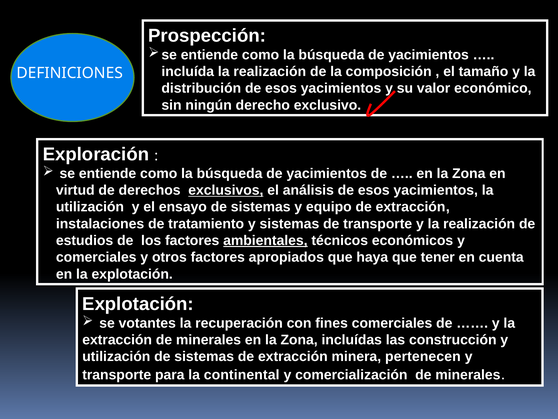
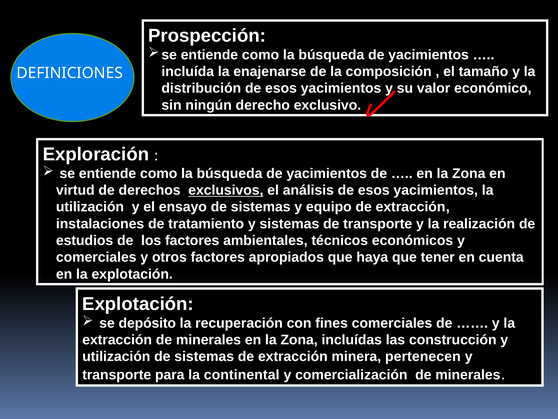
incluída la realización: realización -> enajenarse
ambientales underline: present -> none
votantes: votantes -> depósito
